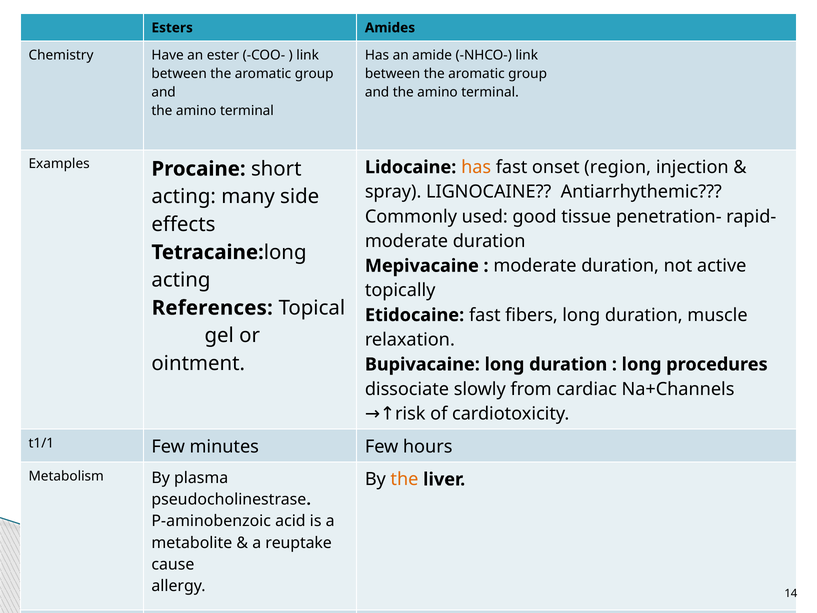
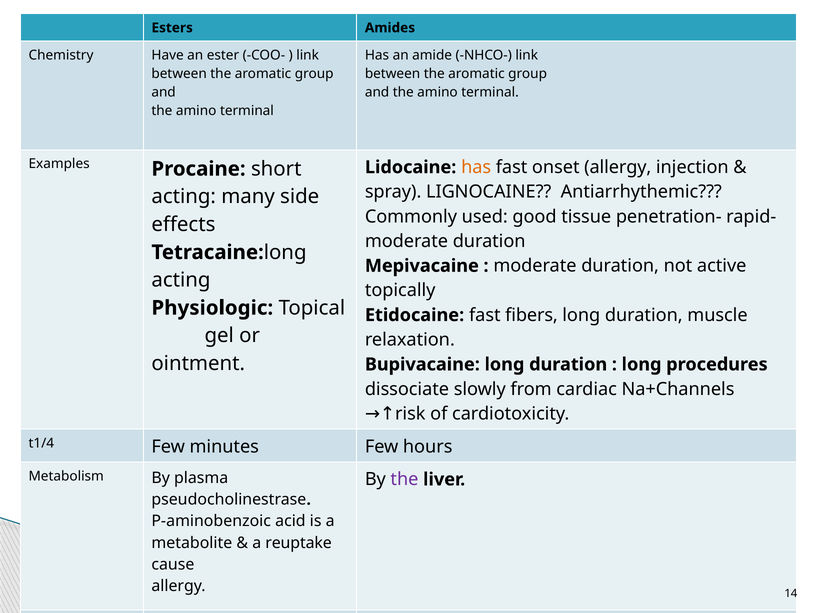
onset region: region -> allergy
References: References -> Physiologic
t1/1: t1/1 -> t1/4
the at (404, 479) colour: orange -> purple
